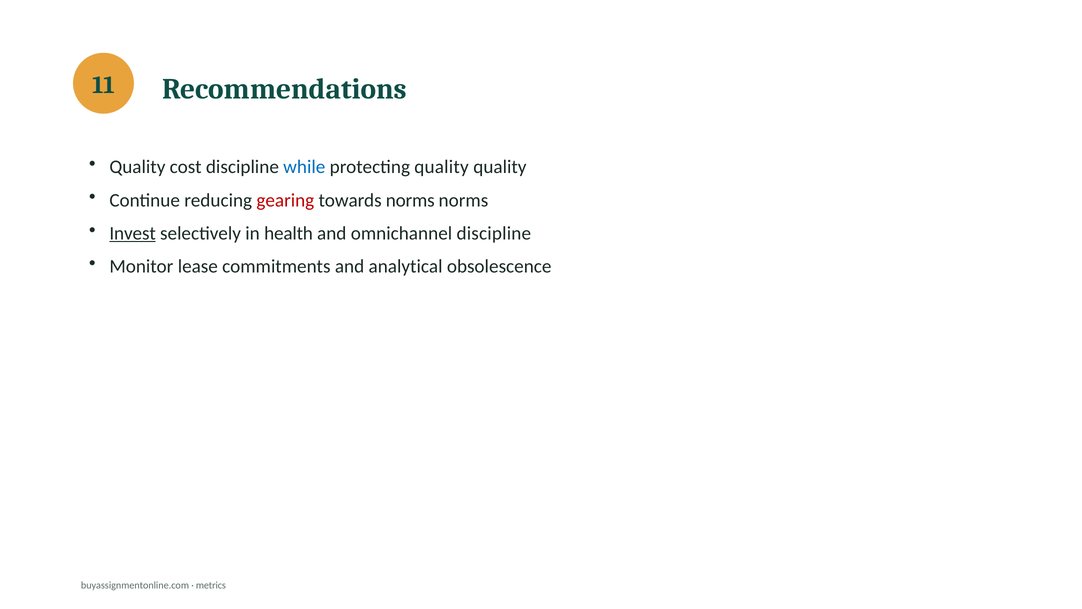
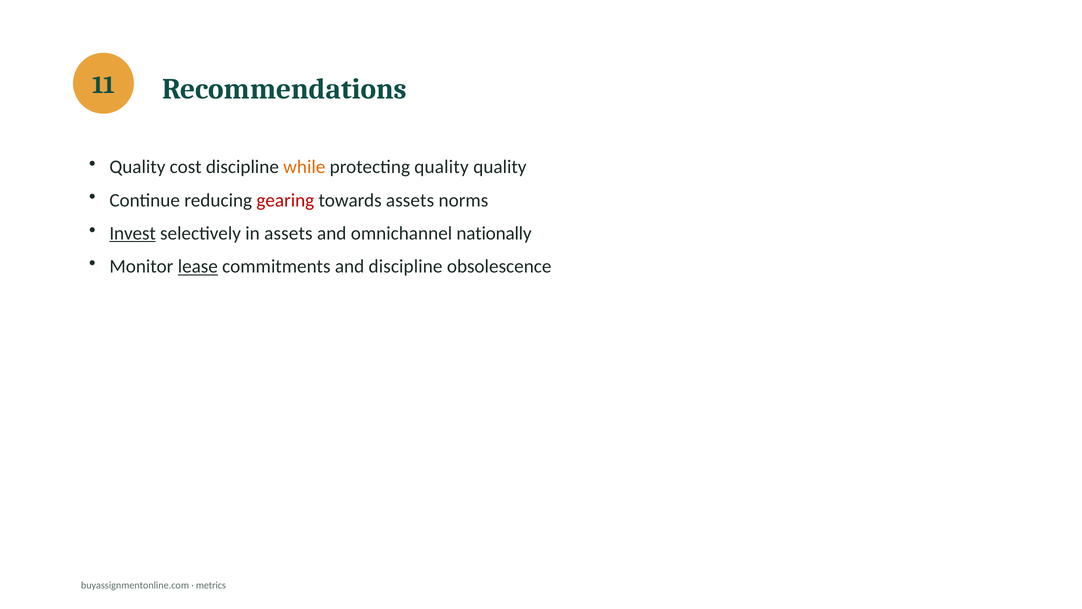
while colour: blue -> orange
towards norms: norms -> assets
in health: health -> assets
omnichannel discipline: discipline -> nationally
lease underline: none -> present
and analytical: analytical -> discipline
